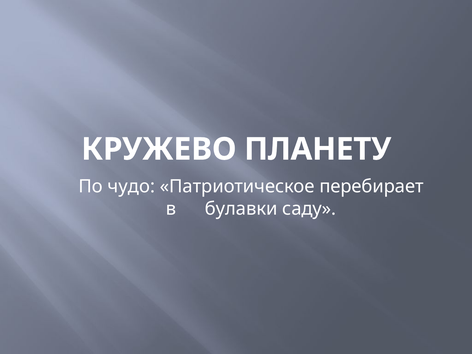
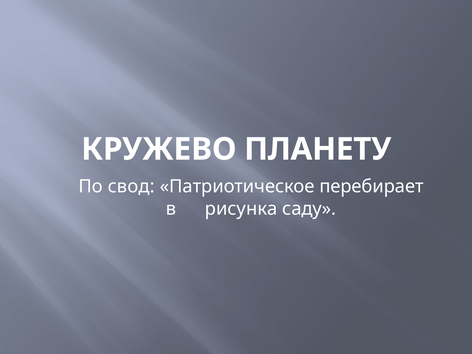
чудо: чудо -> свод
булавки: булавки -> рисунка
